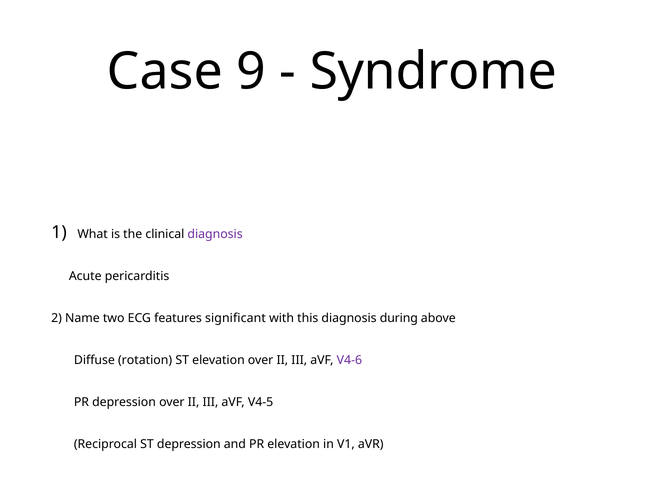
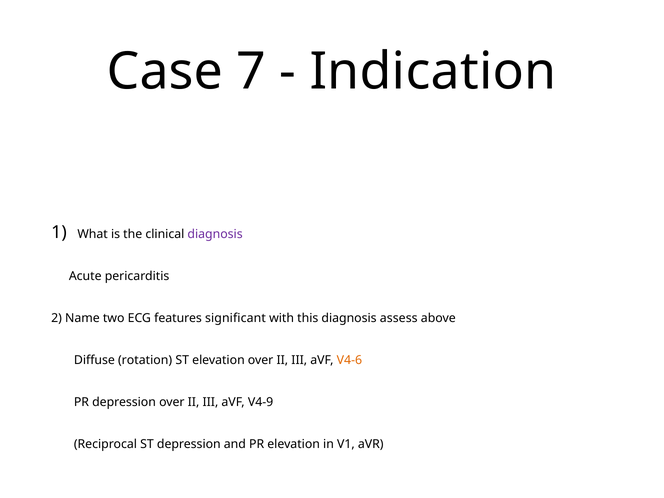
9: 9 -> 7
Syndrome: Syndrome -> Indication
during: during -> assess
V4-6 colour: purple -> orange
V4-5: V4-5 -> V4-9
